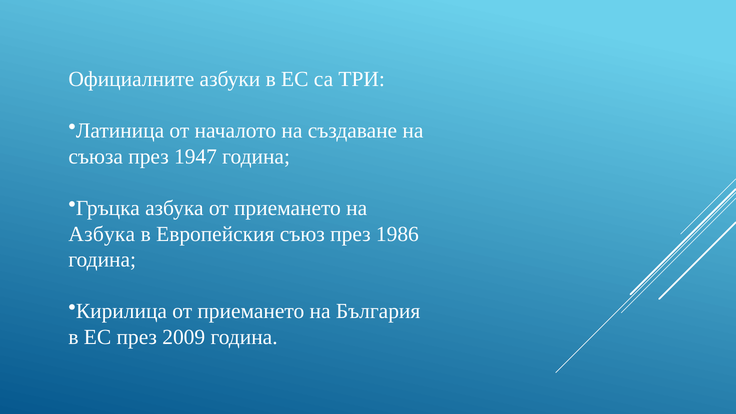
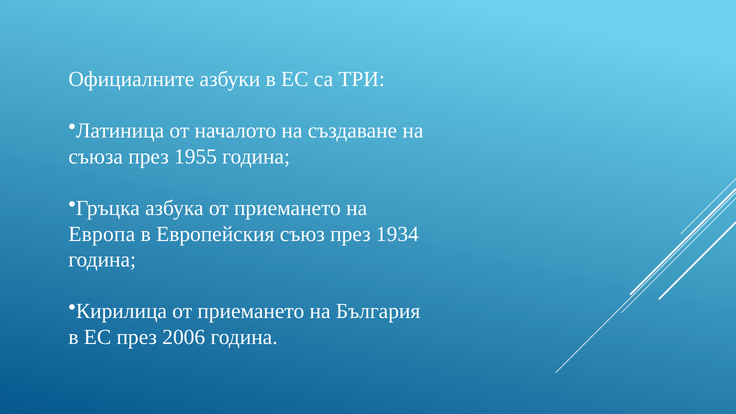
1947: 1947 -> 1955
Азбука at (102, 234): Азбука -> Европа
1986: 1986 -> 1934
2009: 2009 -> 2006
